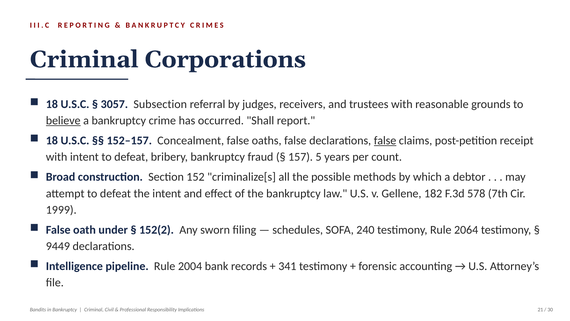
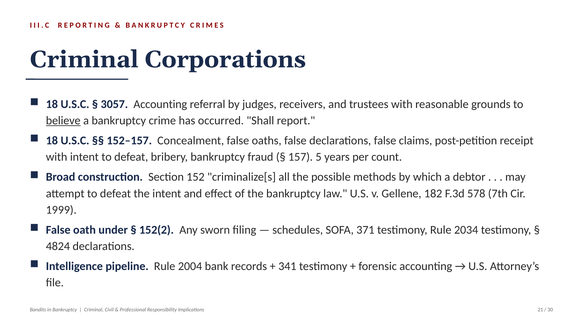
3057 Subsection: Subsection -> Accounting
false at (385, 140) underline: present -> none
240: 240 -> 371
2064: 2064 -> 2034
9449: 9449 -> 4824
